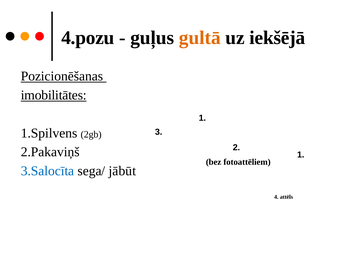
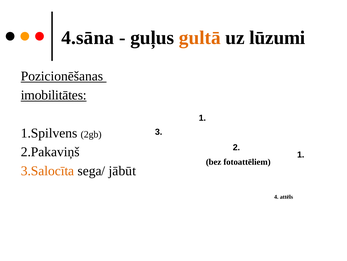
4.pozu: 4.pozu -> 4.sāna
iekšējā: iekšējā -> lūzumi
3.Salocīta colour: blue -> orange
